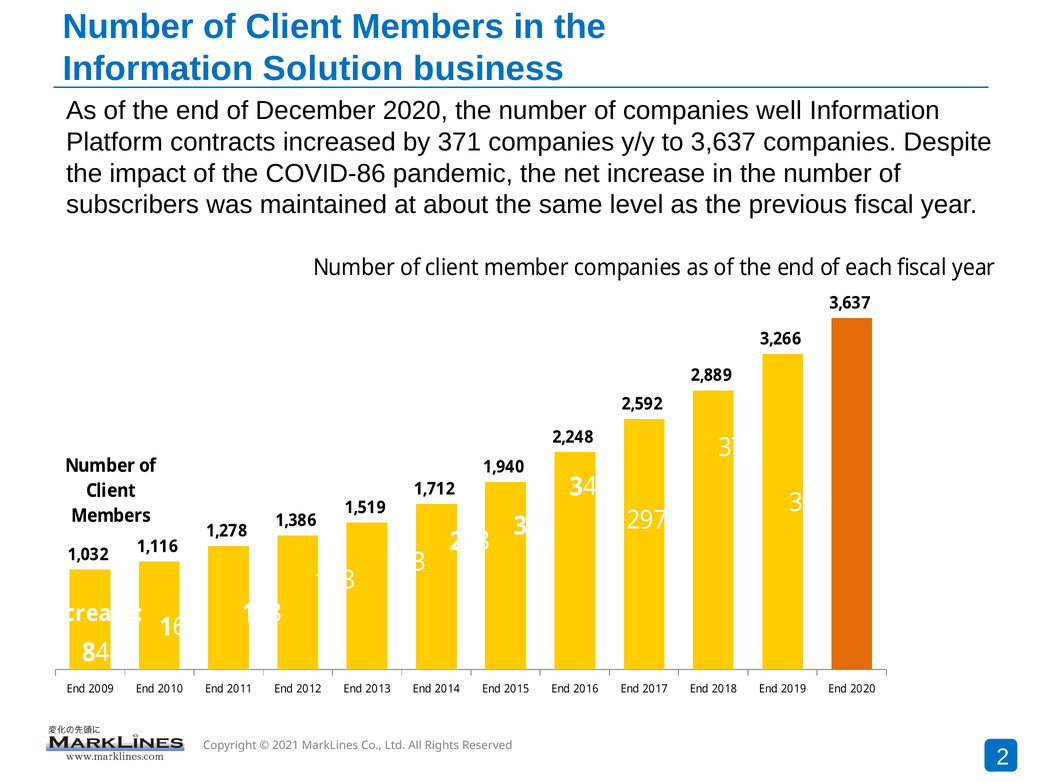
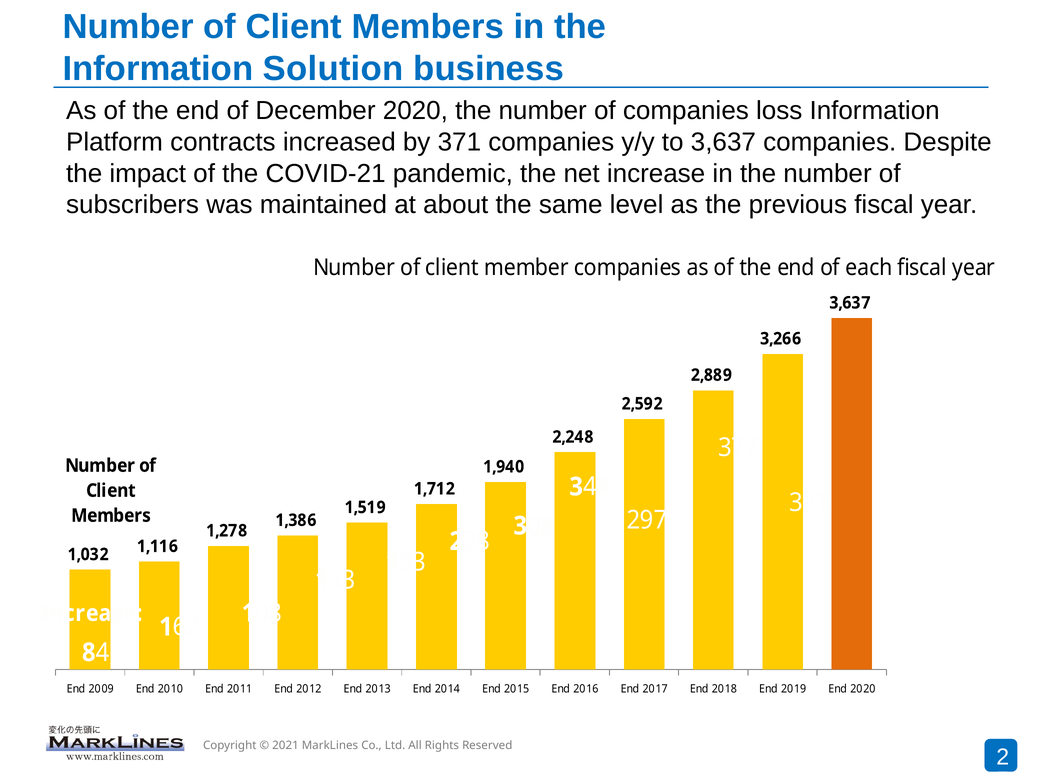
well: well -> loss
COVID-86: COVID-86 -> COVID-21
